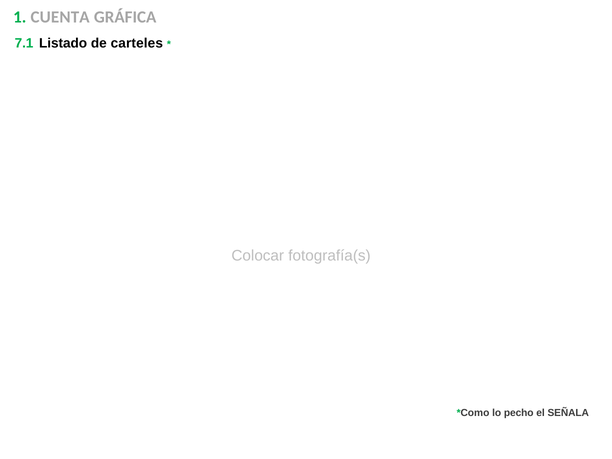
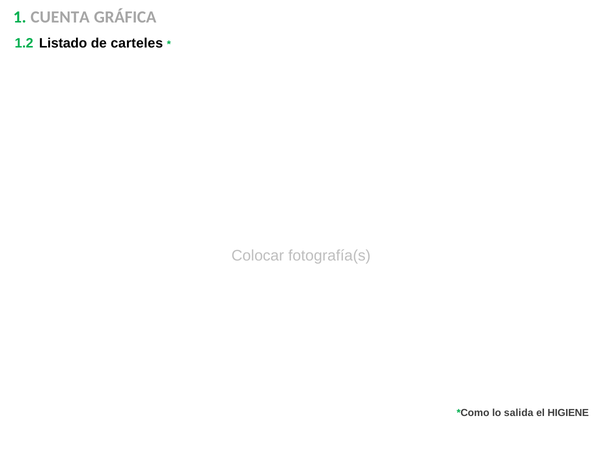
7.1: 7.1 -> 1.2
pecho: pecho -> salida
SEÑALA: SEÑALA -> HIGIENE
